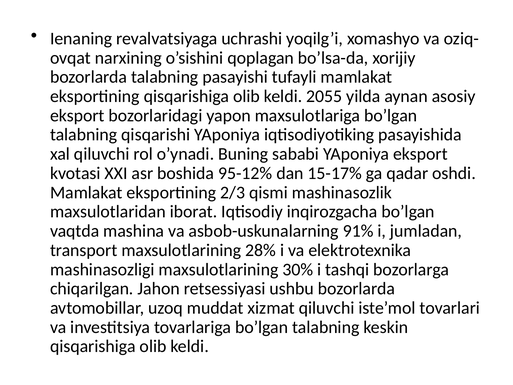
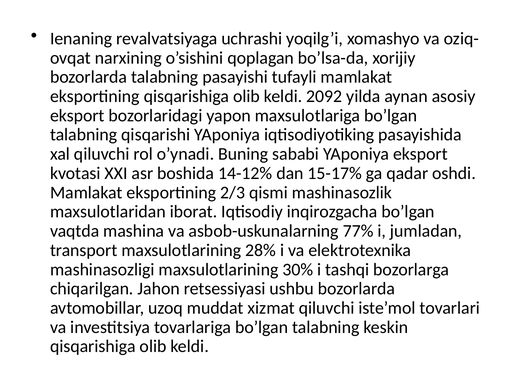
2055: 2055 -> 2092
95-12%: 95-12% -> 14-12%
91%: 91% -> 77%
